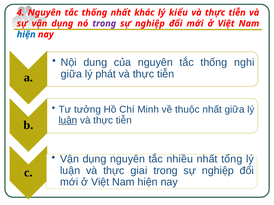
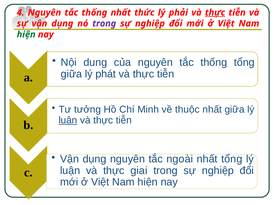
khác: khác -> thức
kiểu: kiểu -> phải
thực at (215, 13) underline: none -> present
hiện at (26, 35) colour: blue -> green
thống nghi: nghi -> tổng
nhiều: nhiều -> ngoài
